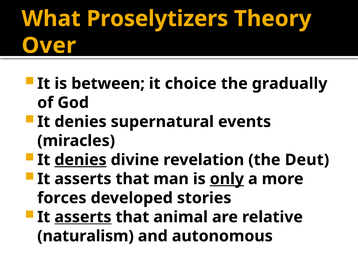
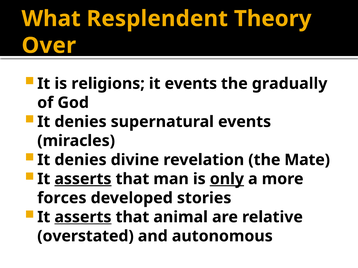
Proselytizers: Proselytizers -> Resplendent
between: between -> religions
it choice: choice -> events
denies at (81, 160) underline: present -> none
Deut: Deut -> Mate
asserts at (83, 179) underline: none -> present
naturalism: naturalism -> overstated
